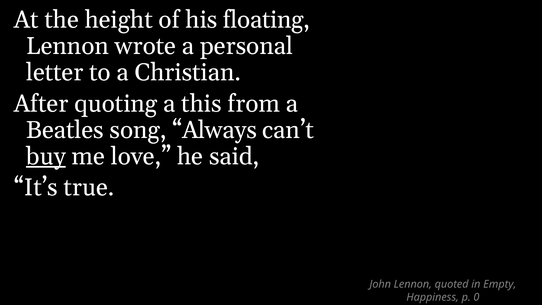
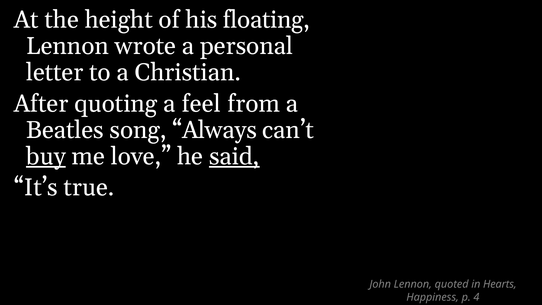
this: this -> feel
said underline: none -> present
Empty: Empty -> Hearts
0: 0 -> 4
